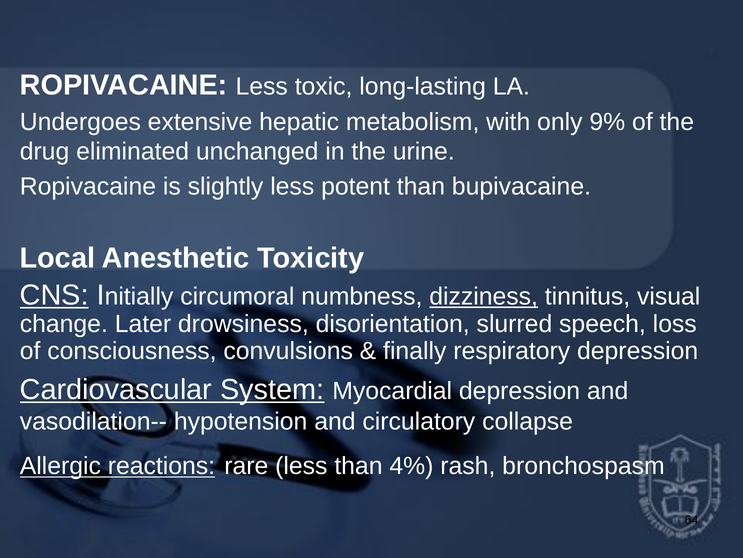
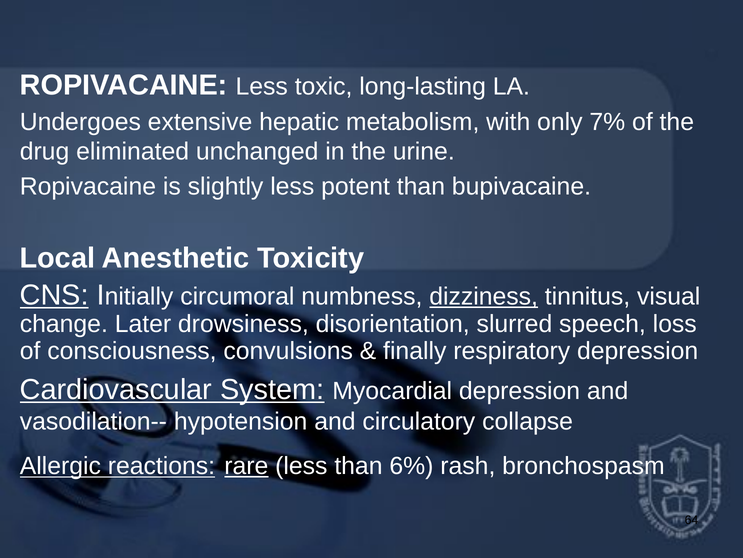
9%: 9% -> 7%
rare underline: none -> present
4%: 4% -> 6%
